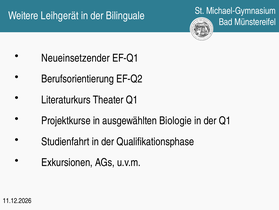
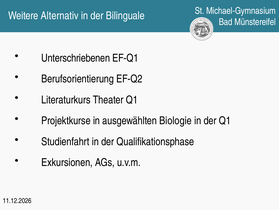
Leihgerät: Leihgerät -> Alternativ
Neueinsetzender: Neueinsetzender -> Unterschriebenen
